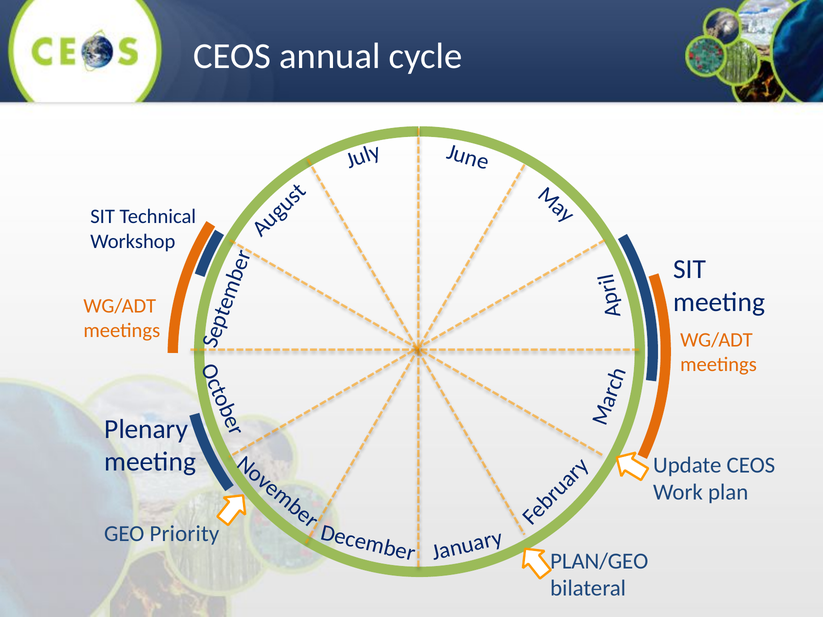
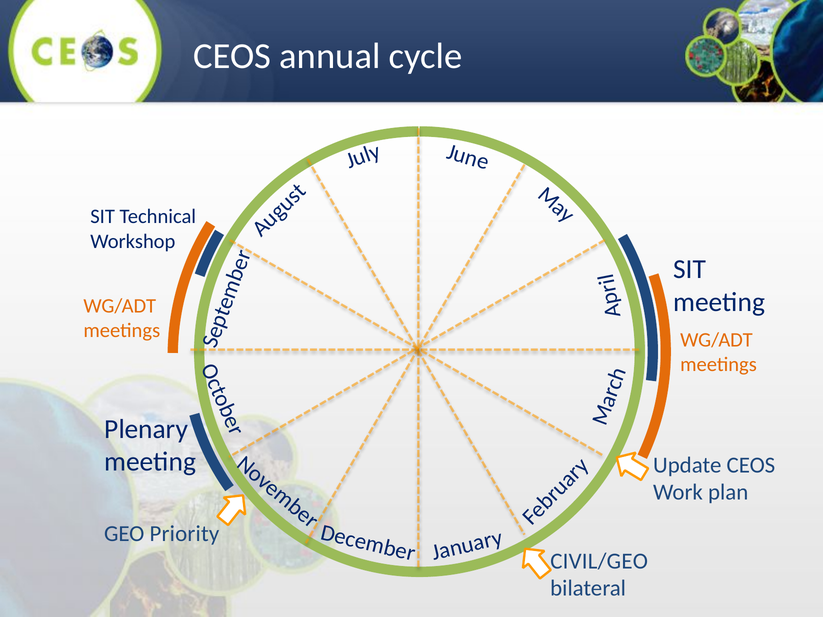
PLAN/GEO: PLAN/GEO -> CIVIL/GEO
